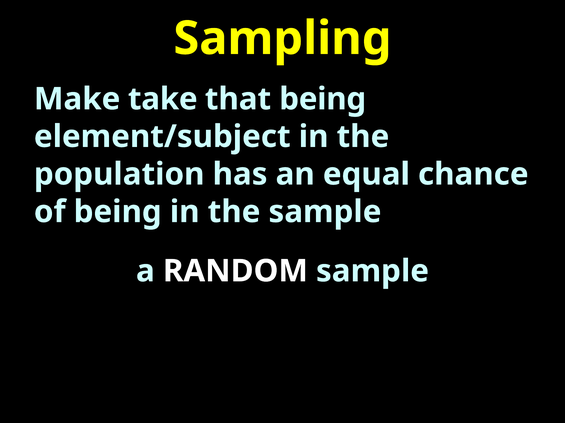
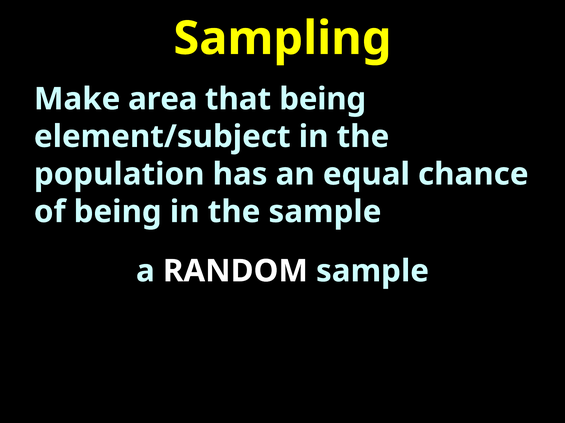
take: take -> area
